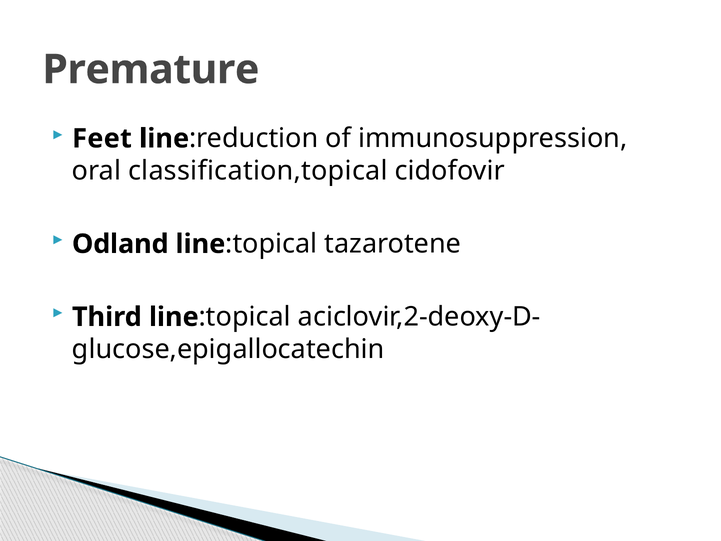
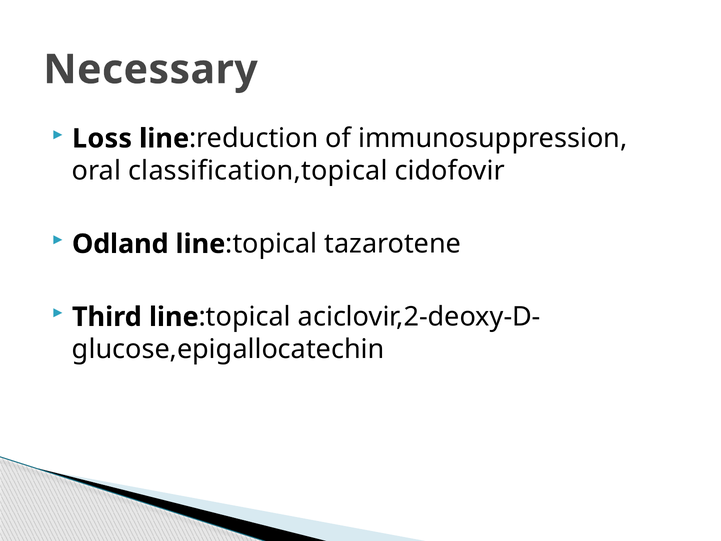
Premature: Premature -> Necessary
Feet: Feet -> Loss
